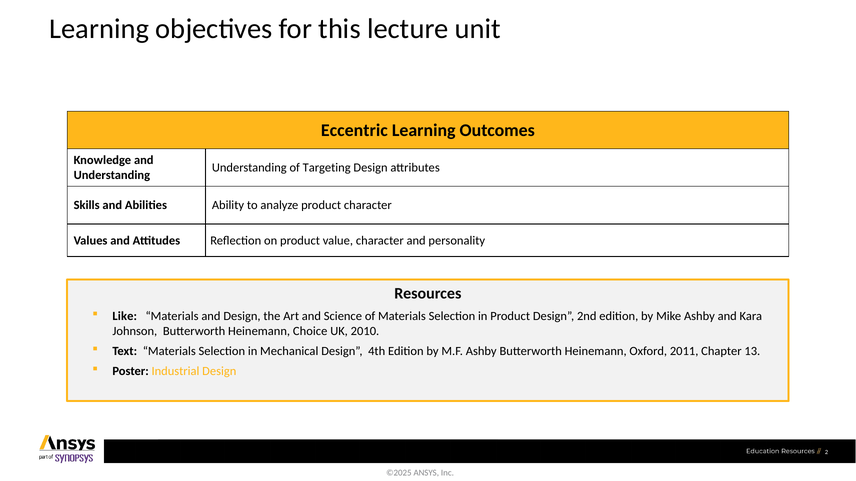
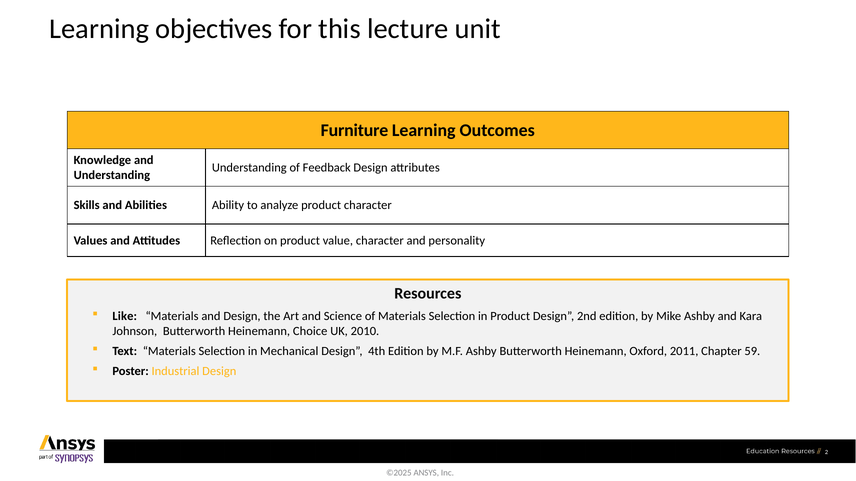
Eccentric: Eccentric -> Furniture
Targeting: Targeting -> Feedback
13: 13 -> 59
